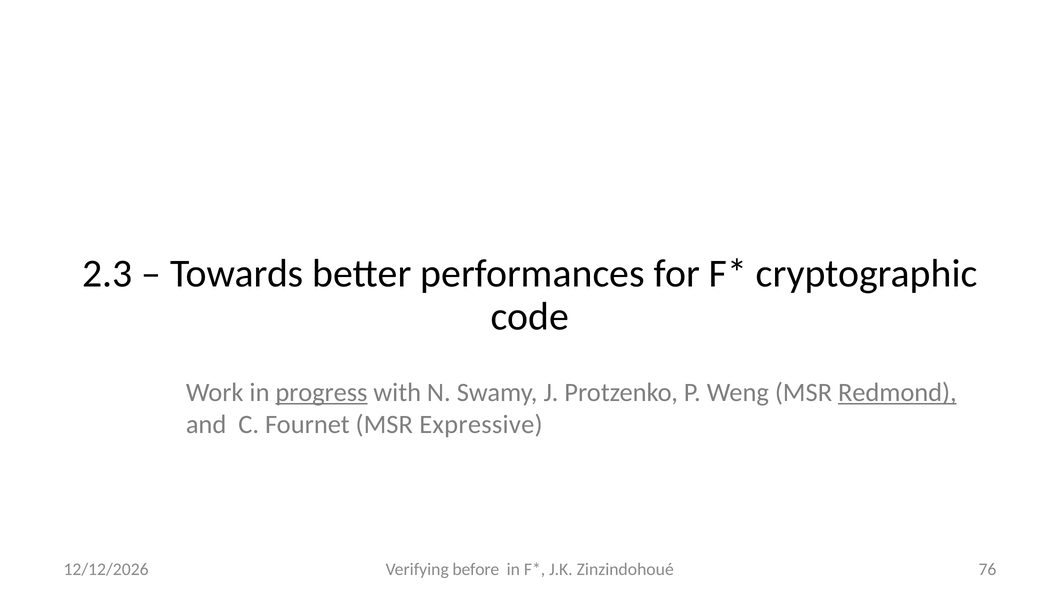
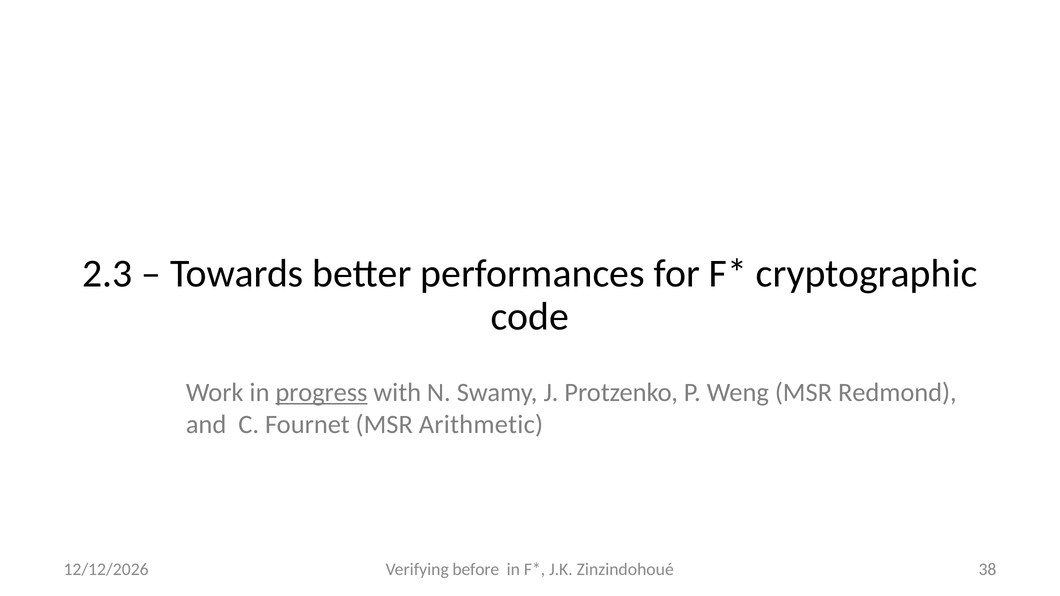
Redmond underline: present -> none
Expressive: Expressive -> Arithmetic
76: 76 -> 38
